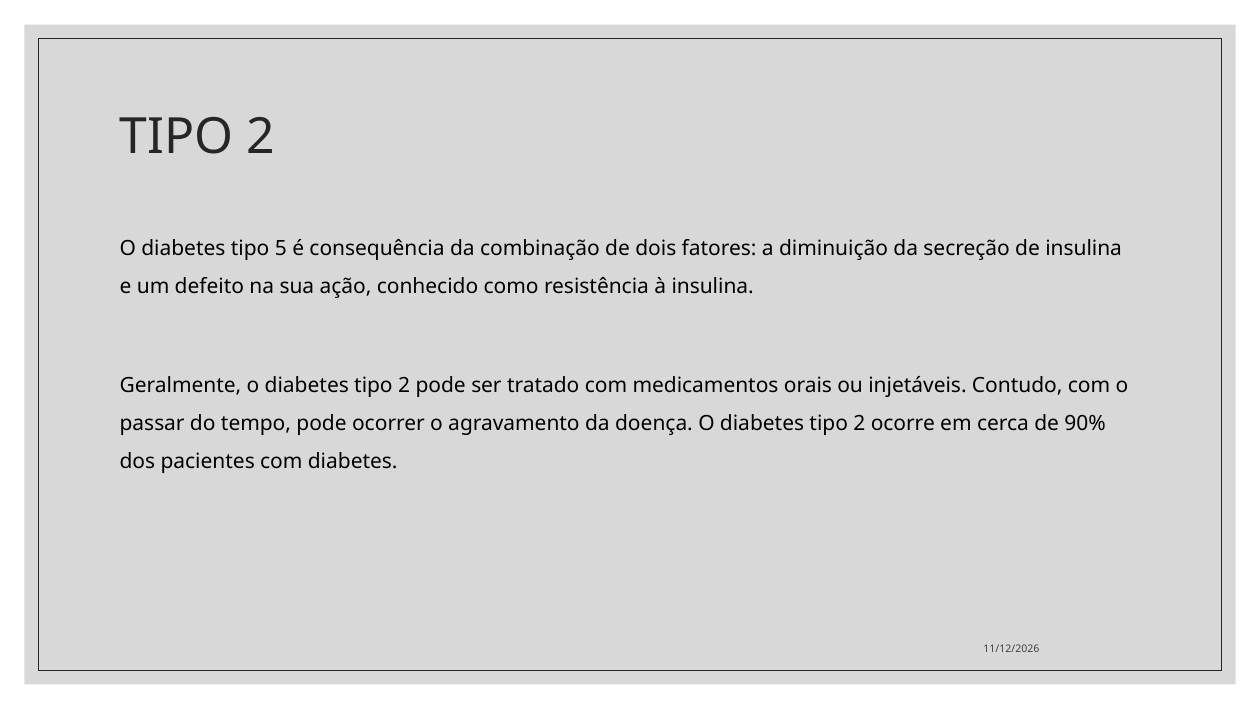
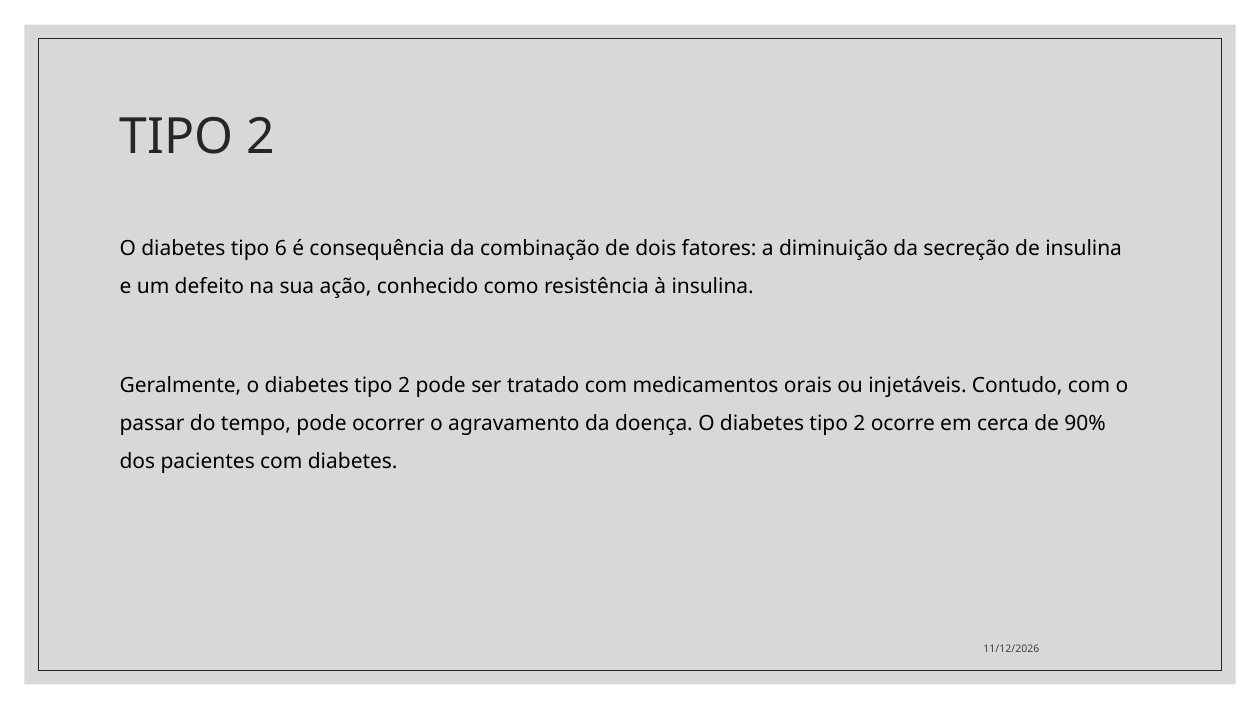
5: 5 -> 6
